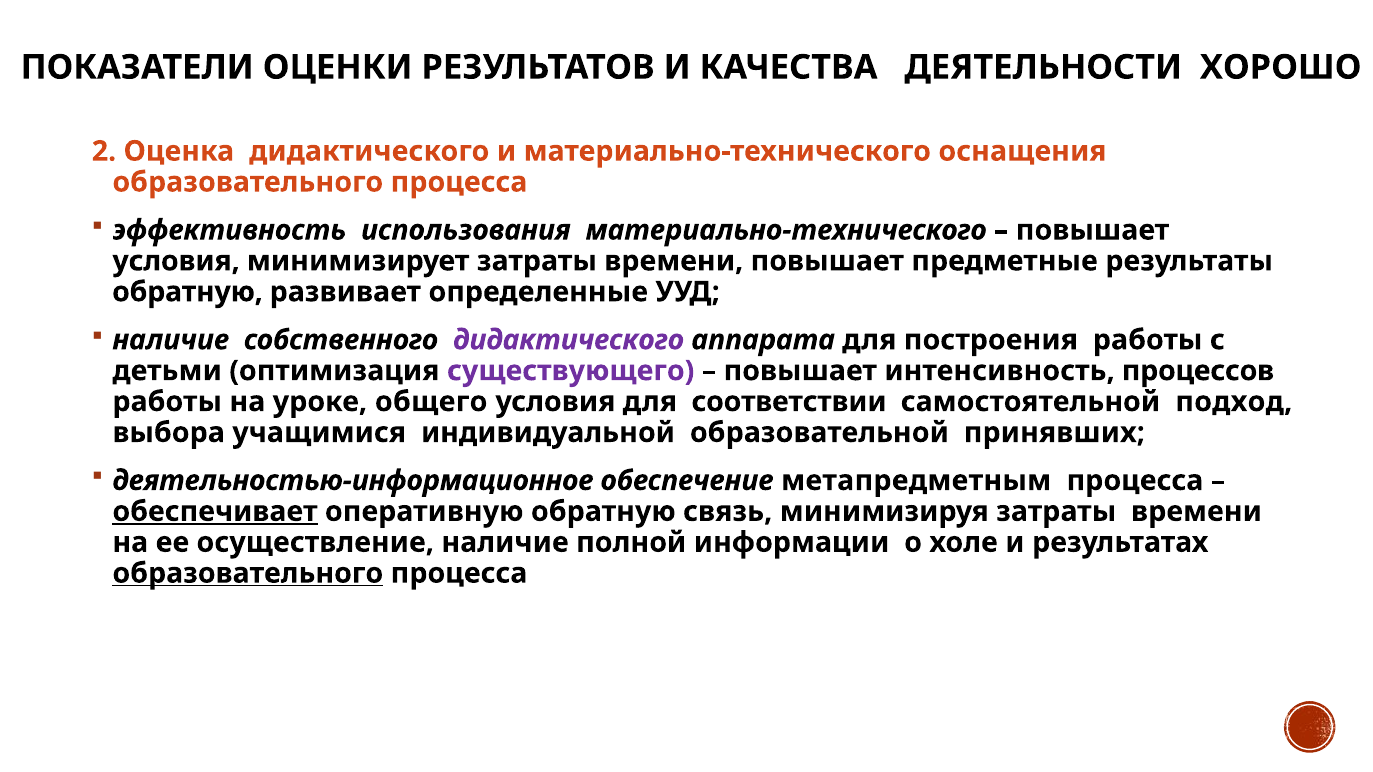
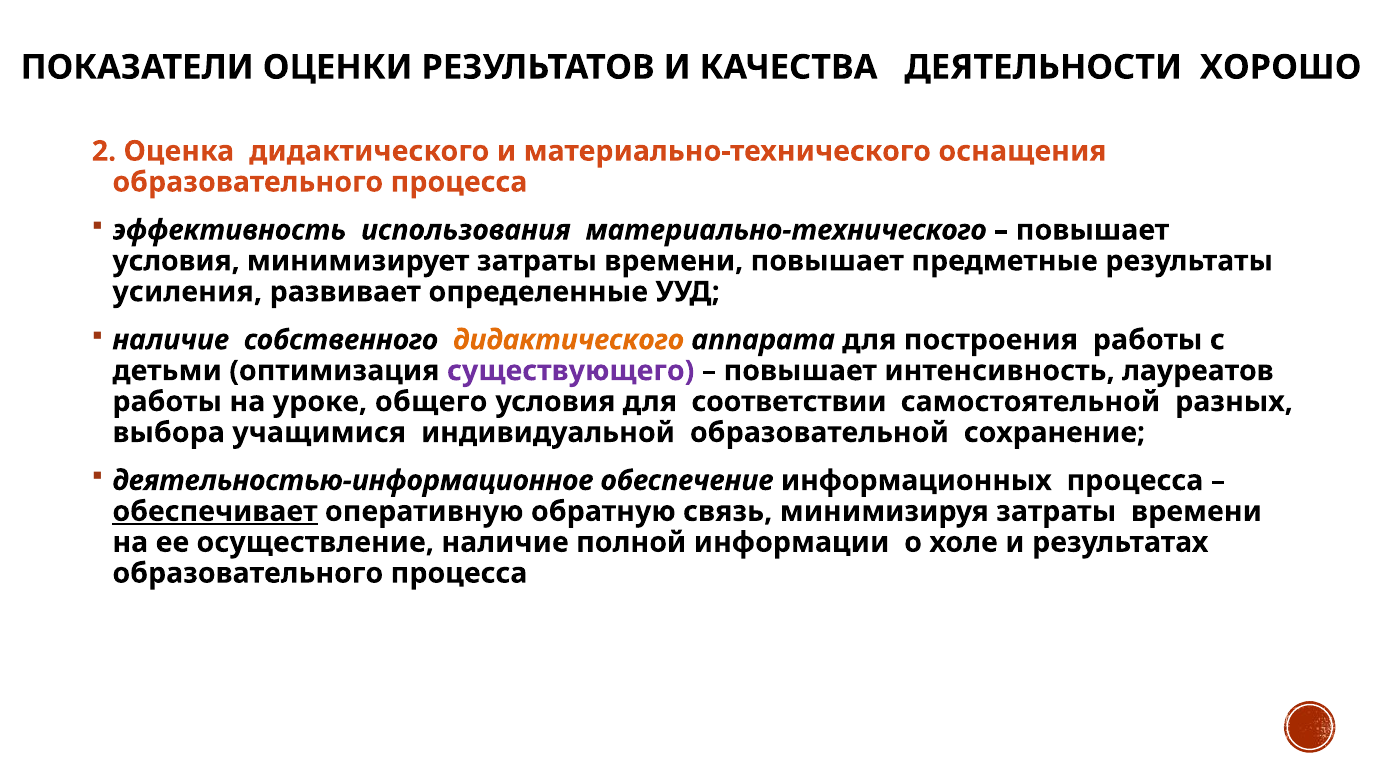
обратную at (187, 292): обратную -> усиления
дидактического at (569, 340) colour: purple -> orange
процессов: процессов -> лауреатов
подход: подход -> разных
принявших: принявших -> сохранение
метапредметным: метапредметным -> информационных
образовательного at (248, 573) underline: present -> none
